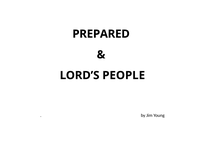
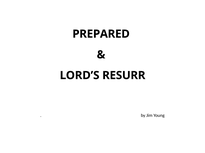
PEOPLE: PEOPLE -> RESURR
